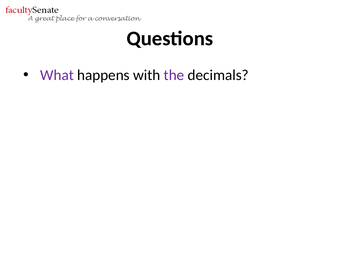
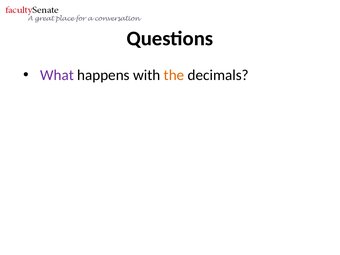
the colour: purple -> orange
